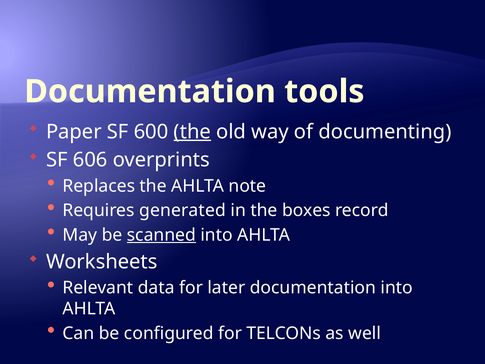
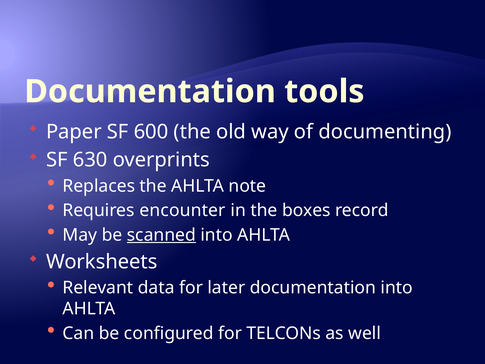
the at (192, 132) underline: present -> none
606: 606 -> 630
generated: generated -> encounter
